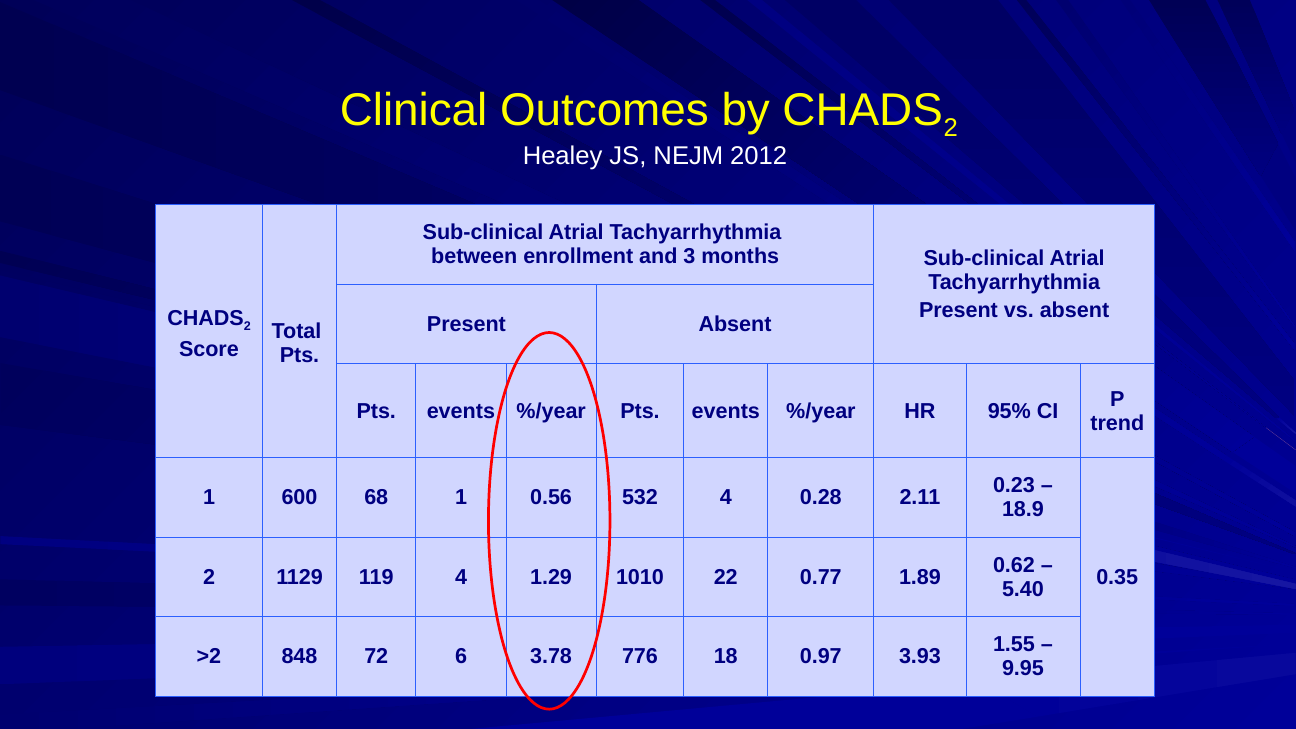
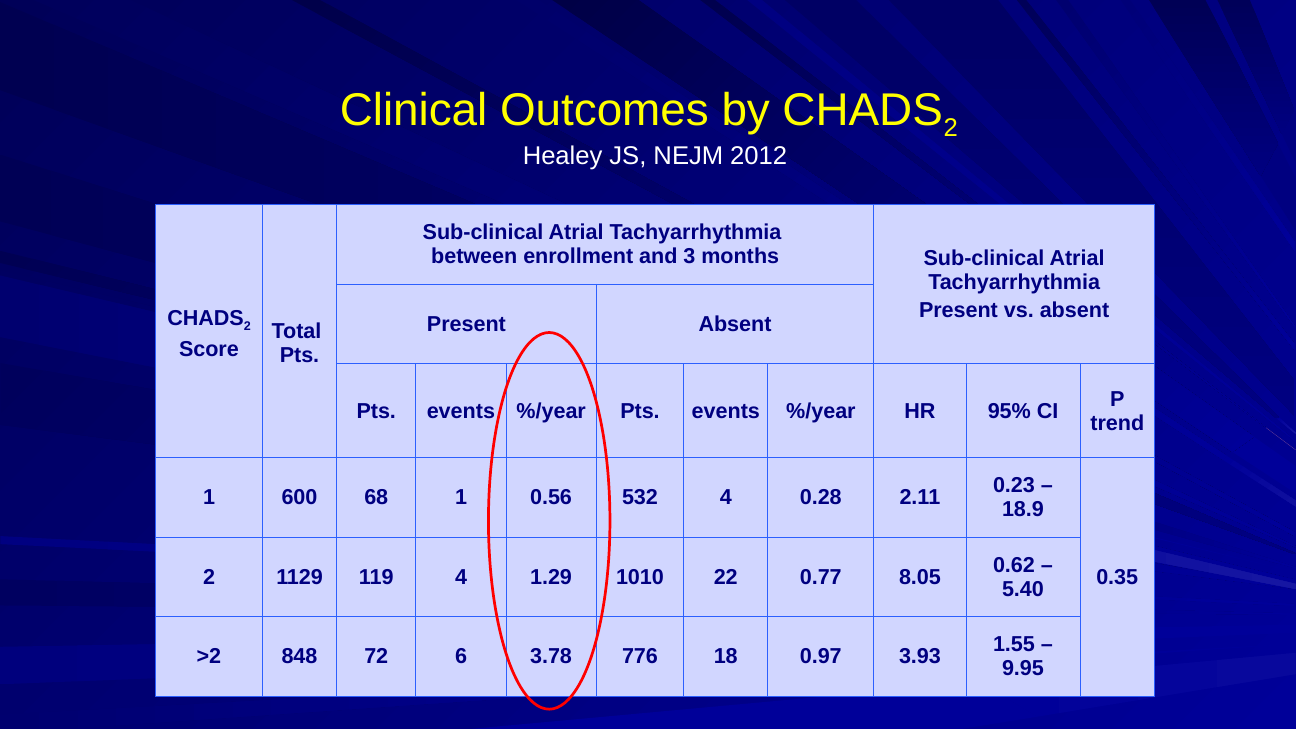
1.89: 1.89 -> 8.05
